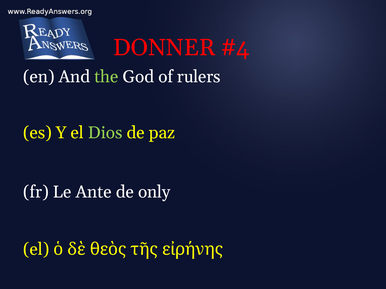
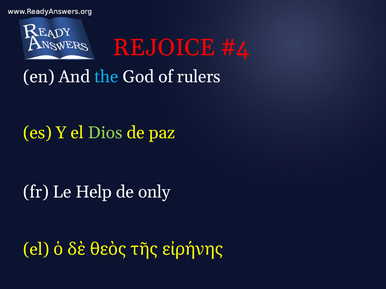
DONNER: DONNER -> REJOICE
the colour: light green -> light blue
Ante: Ante -> Help
